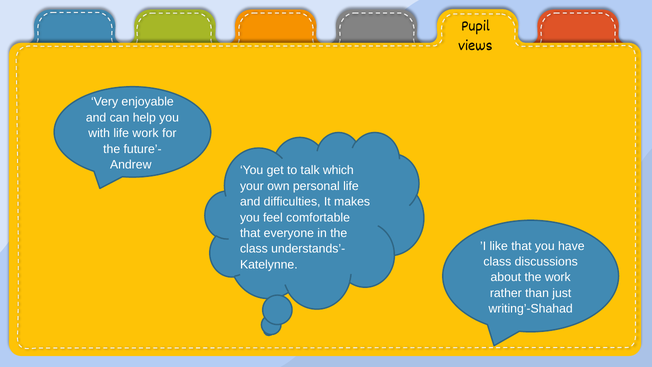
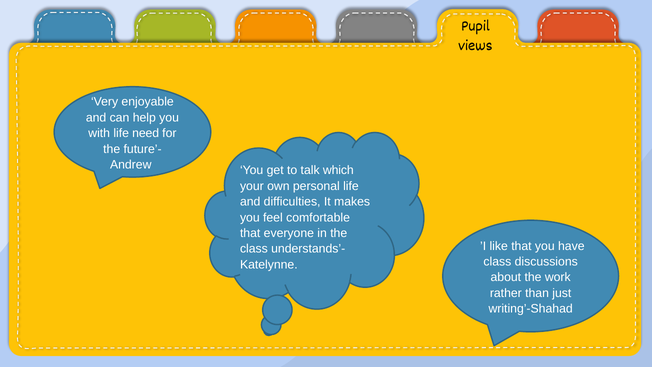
life work: work -> need
